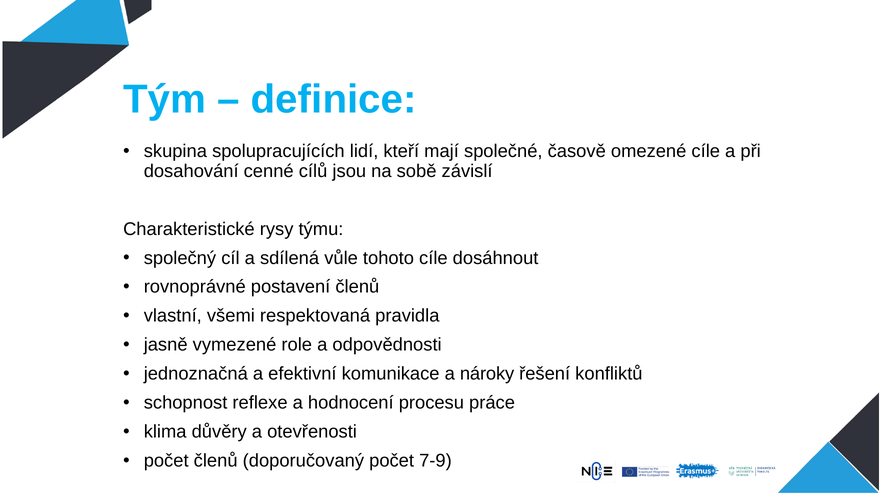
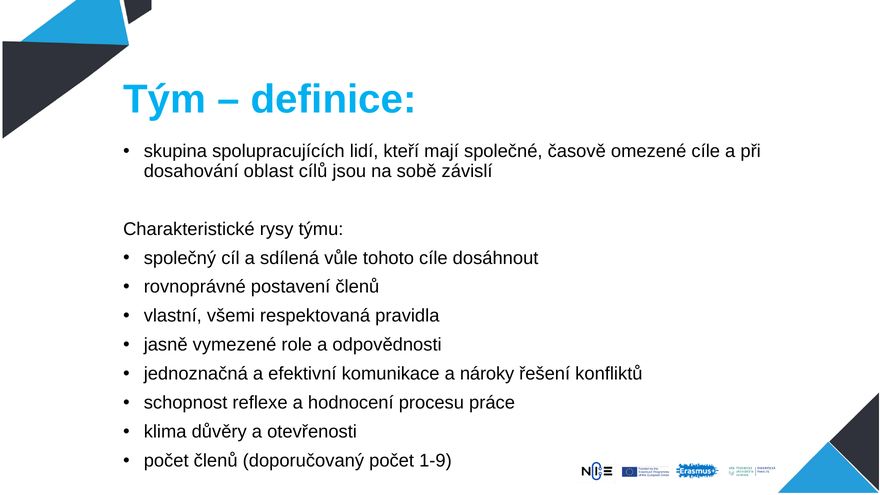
cenné: cenné -> oblast
7-9: 7-9 -> 1-9
